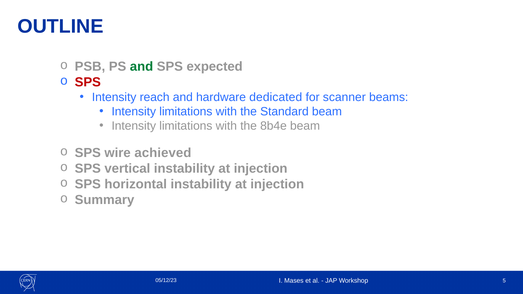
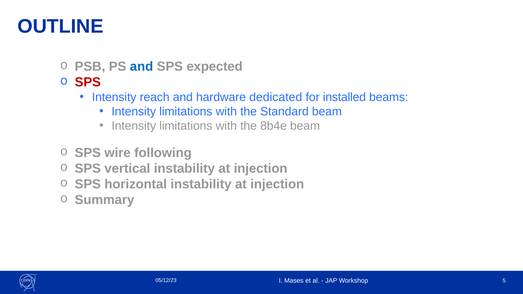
and at (142, 67) colour: green -> blue
scanner: scanner -> installed
achieved: achieved -> following
